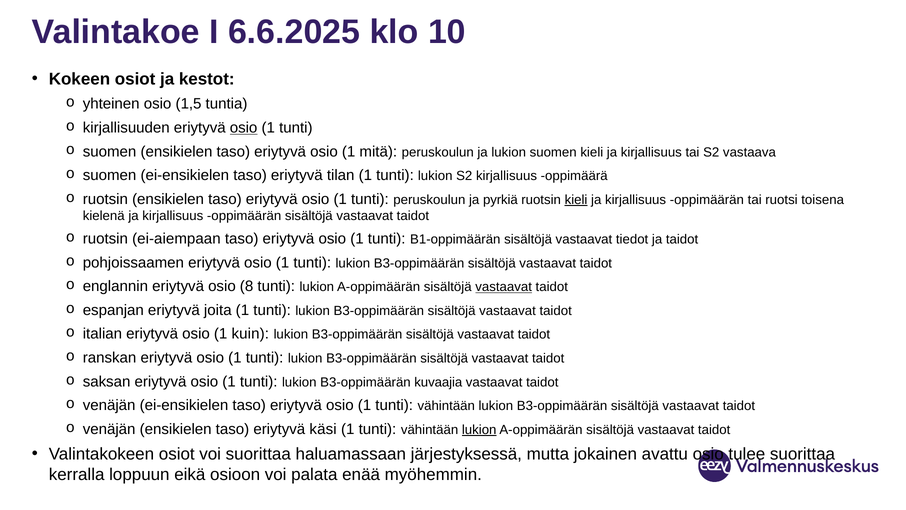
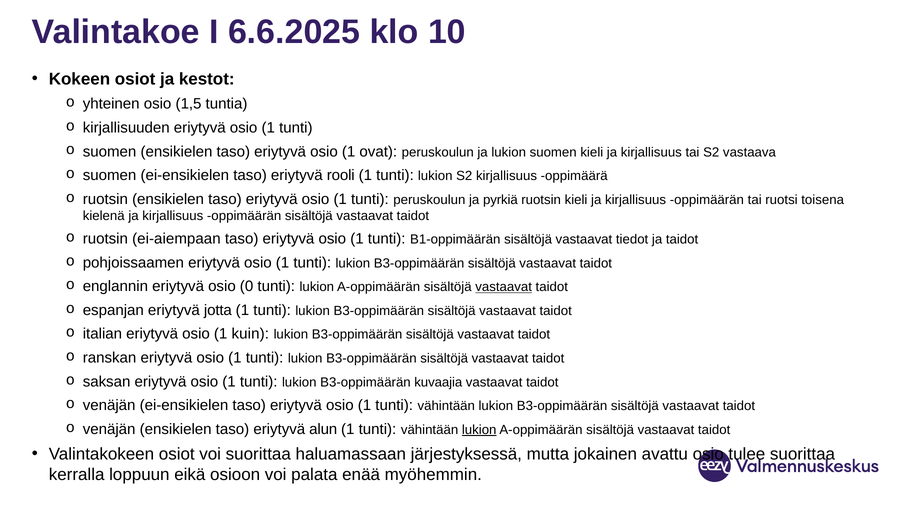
osio at (244, 128) underline: present -> none
mitä: mitä -> ovat
tilan: tilan -> rooli
kieli at (576, 200) underline: present -> none
8: 8 -> 0
joita: joita -> jotta
käsi: käsi -> alun
